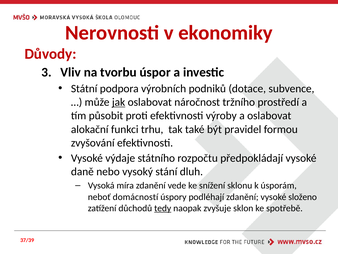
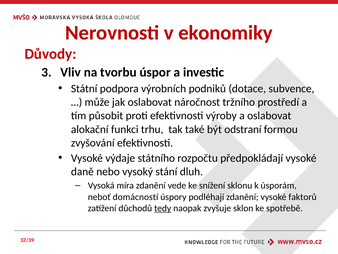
jak underline: present -> none
pravidel: pravidel -> odstraní
složeno: složeno -> faktorů
